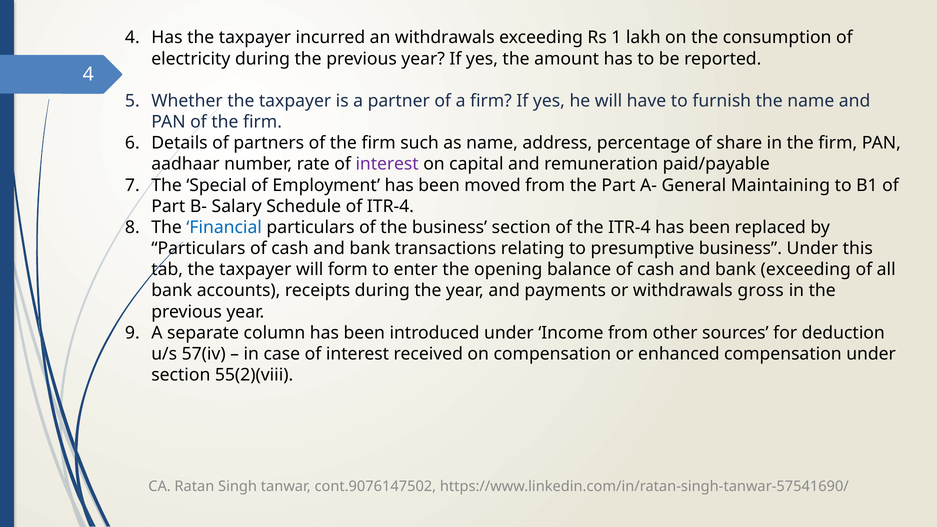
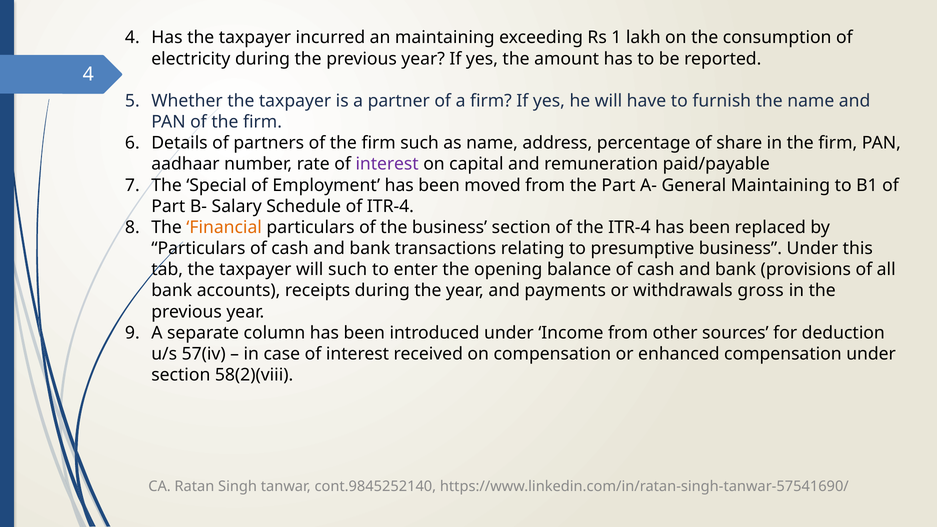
an withdrawals: withdrawals -> maintaining
Financial colour: blue -> orange
will form: form -> such
bank exceeding: exceeding -> provisions
55(2)(viii: 55(2)(viii -> 58(2)(viii
cont.9076147502: cont.9076147502 -> cont.9845252140
